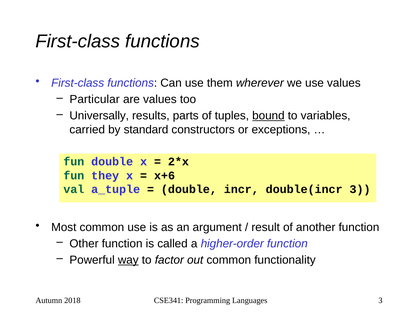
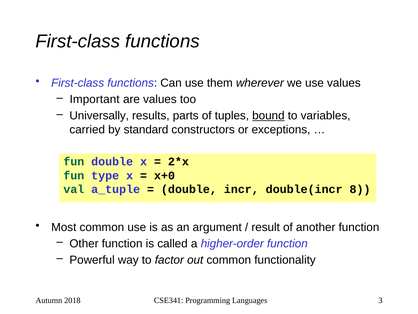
Particular: Particular -> Important
they: they -> type
x+6: x+6 -> x+0
double(incr 3: 3 -> 8
way underline: present -> none
